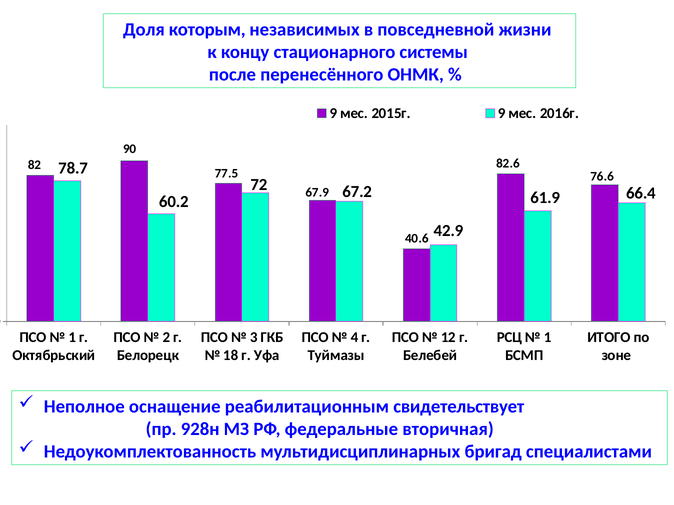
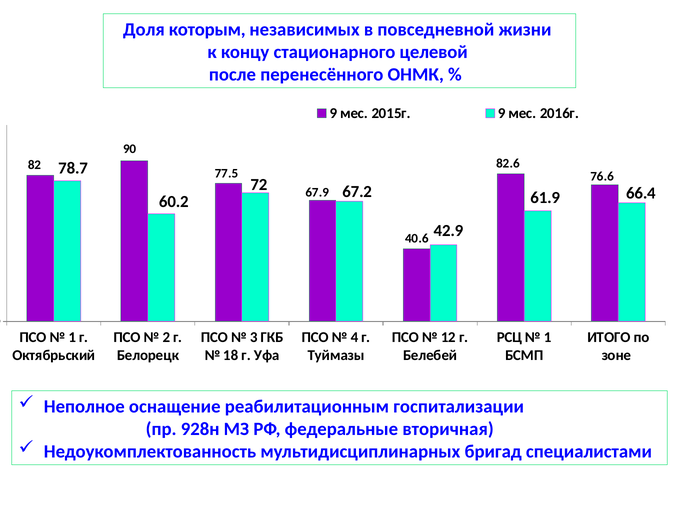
системы: системы -> целевой
свидетельствует: свидетельствует -> госпитализации
